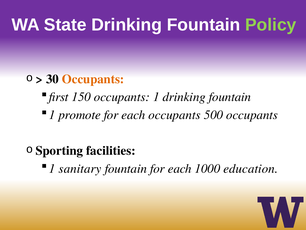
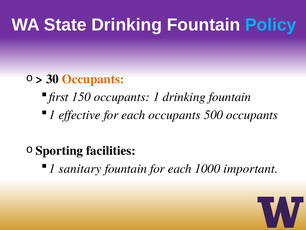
Policy colour: light green -> light blue
promote: promote -> effective
education: education -> important
